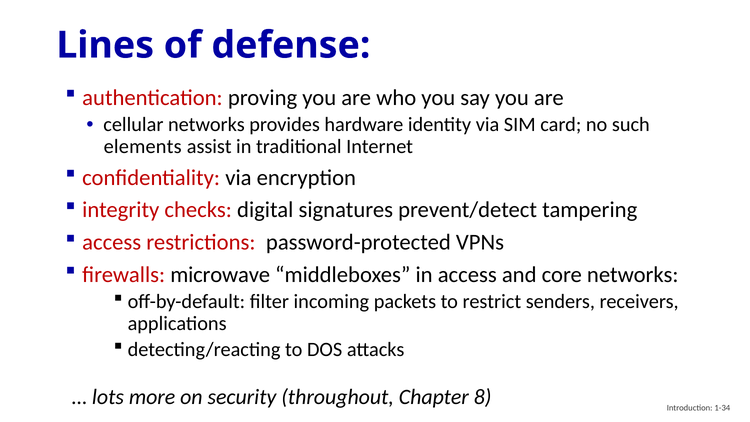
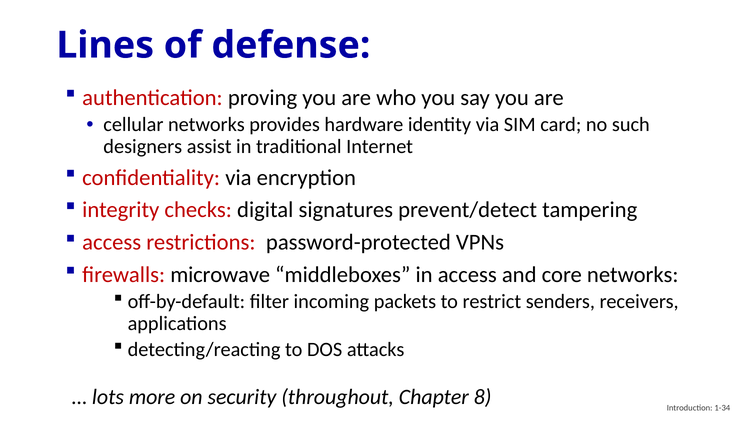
elements: elements -> designers
